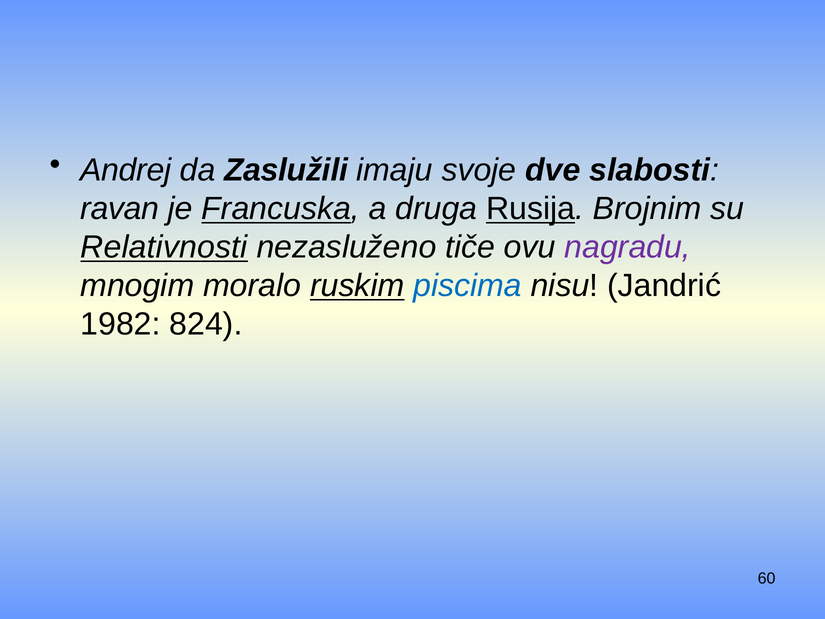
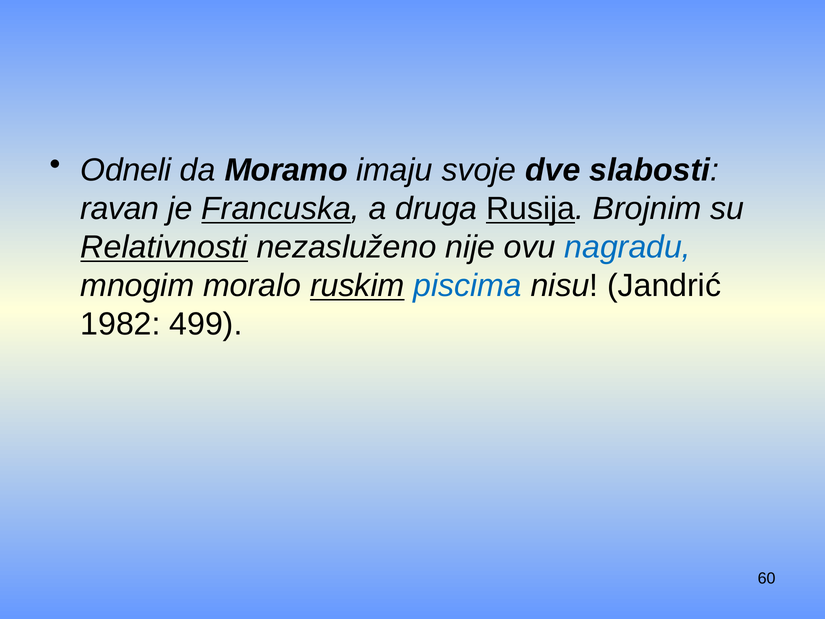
Andrej: Andrej -> Odneli
Zaslužili: Zaslužili -> Moramo
tiče: tiče -> nije
nagradu colour: purple -> blue
824: 824 -> 499
